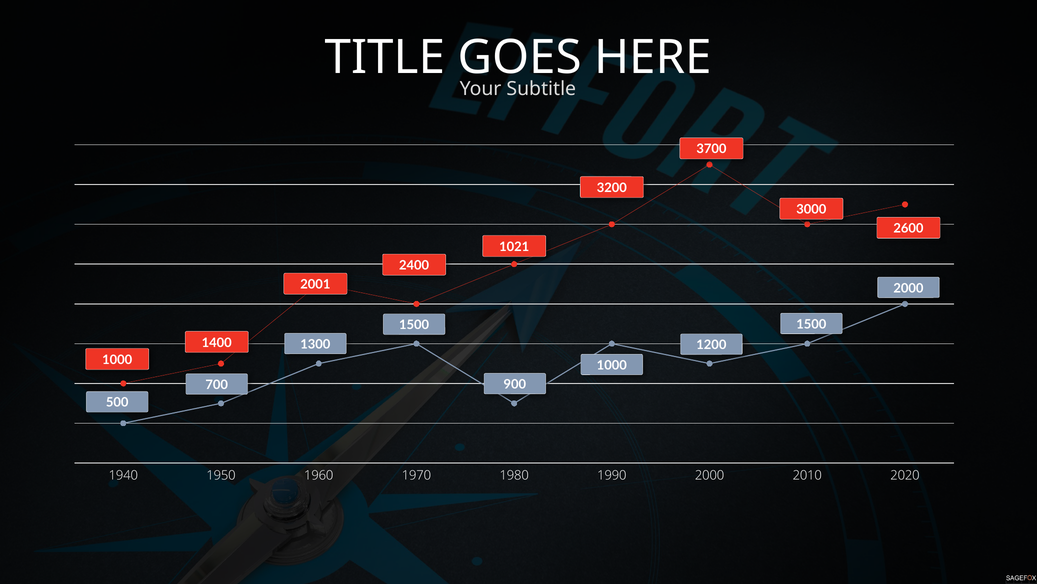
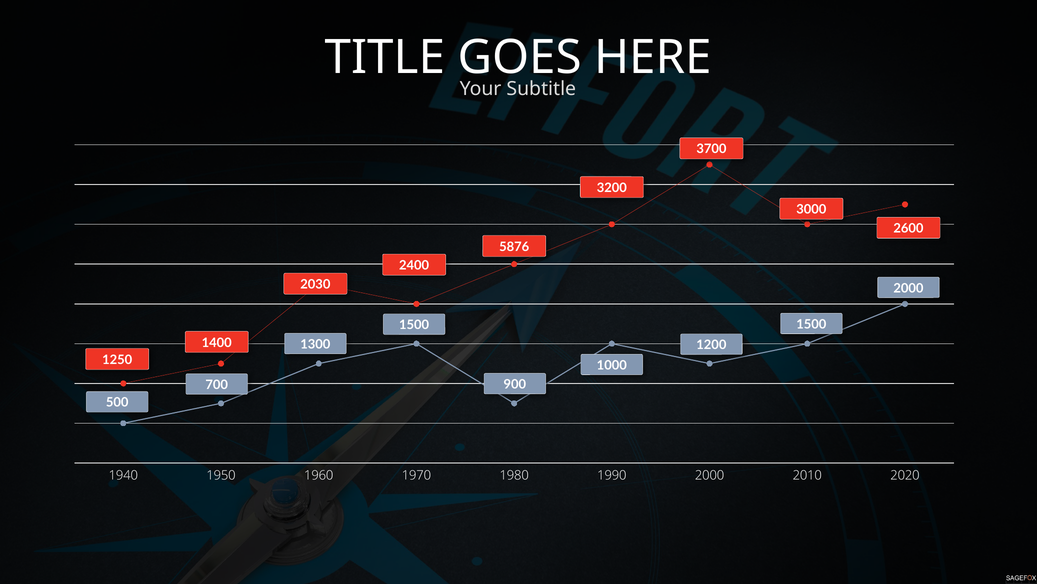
1021: 1021 -> 5876
2001: 2001 -> 2030
1000 at (117, 359): 1000 -> 1250
